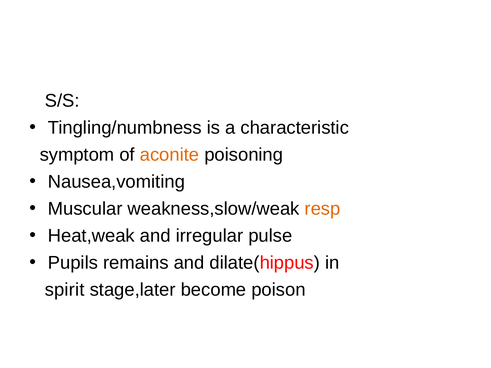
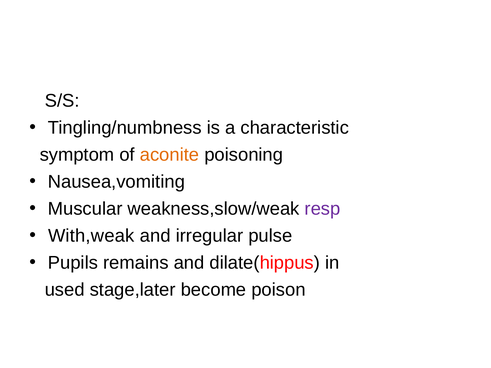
resp colour: orange -> purple
Heat,weak: Heat,weak -> With,weak
spirit: spirit -> used
